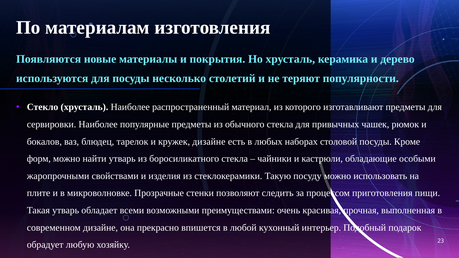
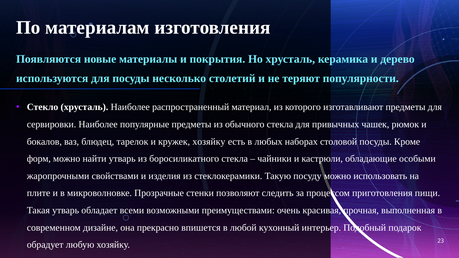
кружек дизайне: дизайне -> хозяйку
